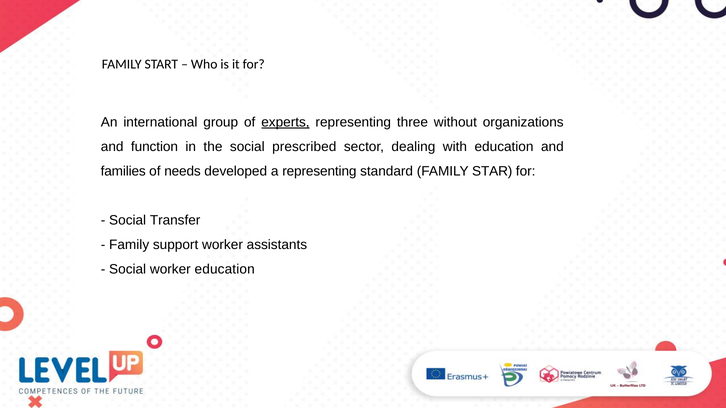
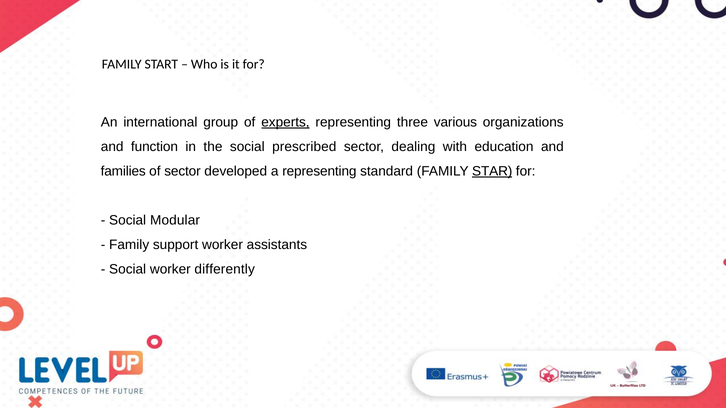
without: without -> various
of needs: needs -> sector
STAR underline: none -> present
Transfer: Transfer -> Modular
worker education: education -> differently
